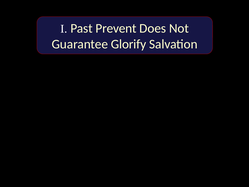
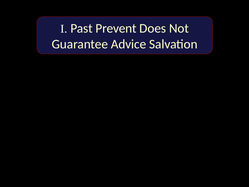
Glorify: Glorify -> Advice
